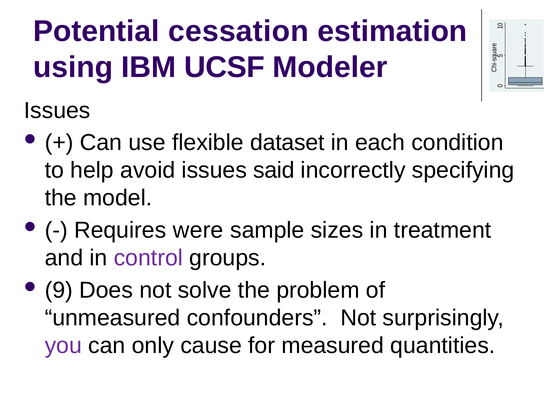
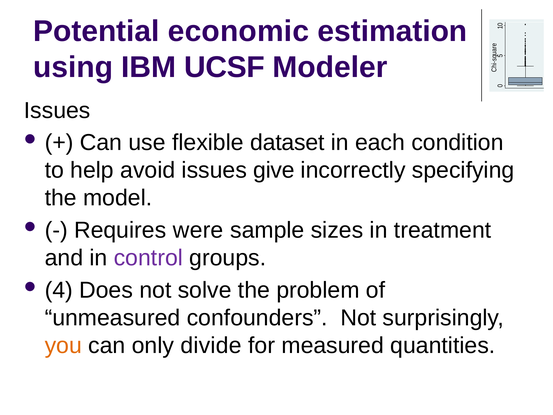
cessation: cessation -> economic
said: said -> give
9: 9 -> 4
you colour: purple -> orange
cause: cause -> divide
